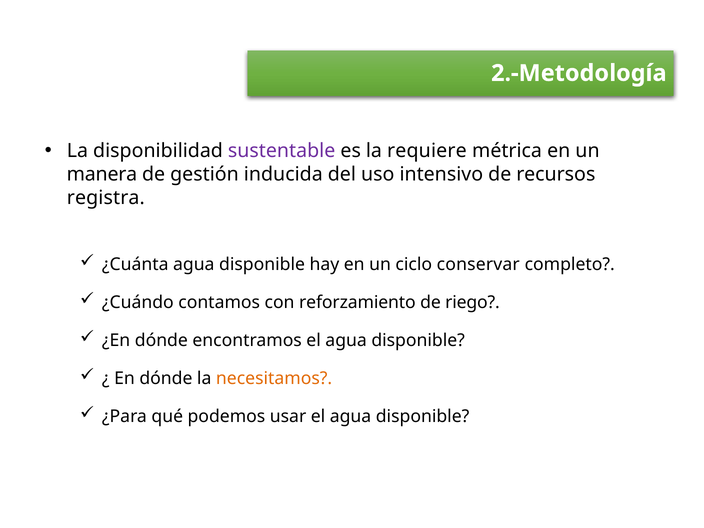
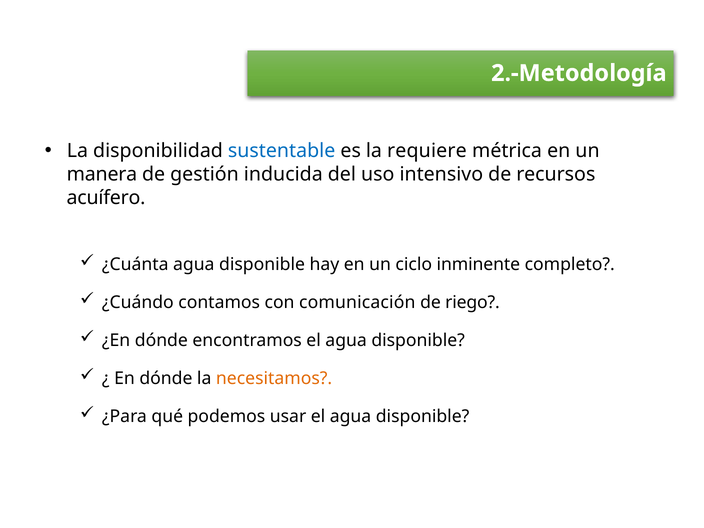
sustentable colour: purple -> blue
registra: registra -> acuífero
conservar: conservar -> inminente
reforzamiento: reforzamiento -> comunicación
